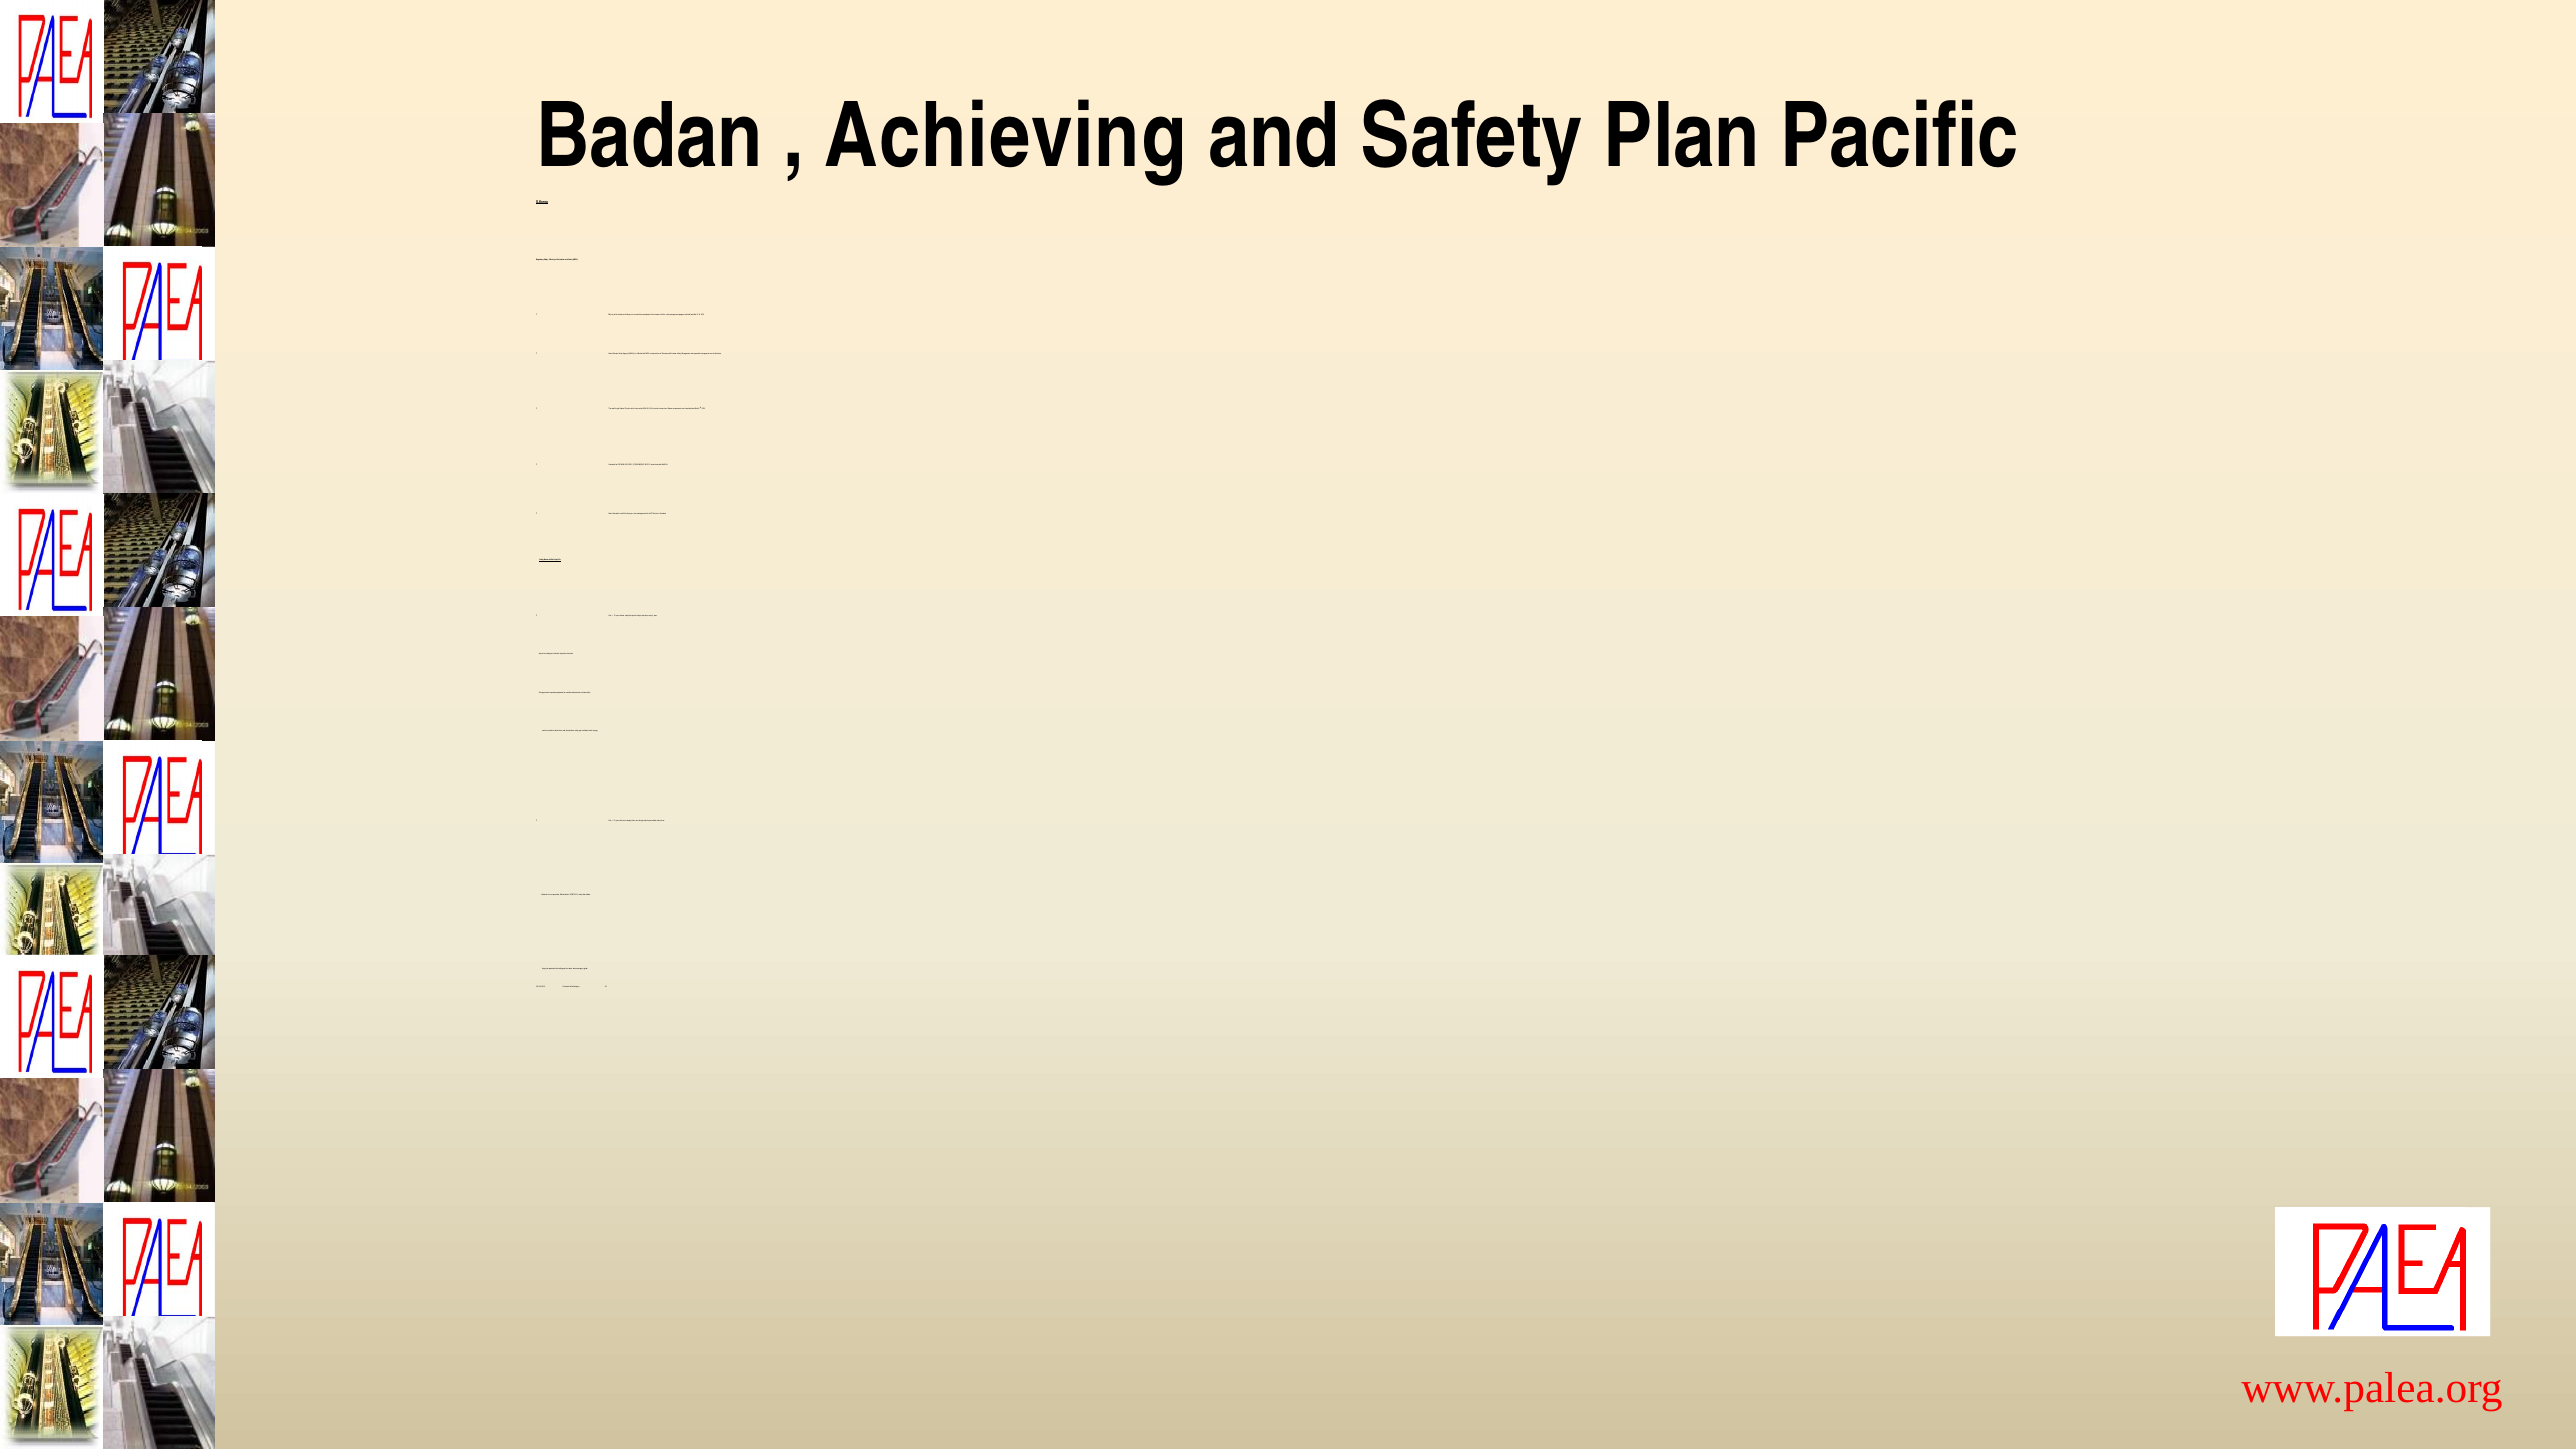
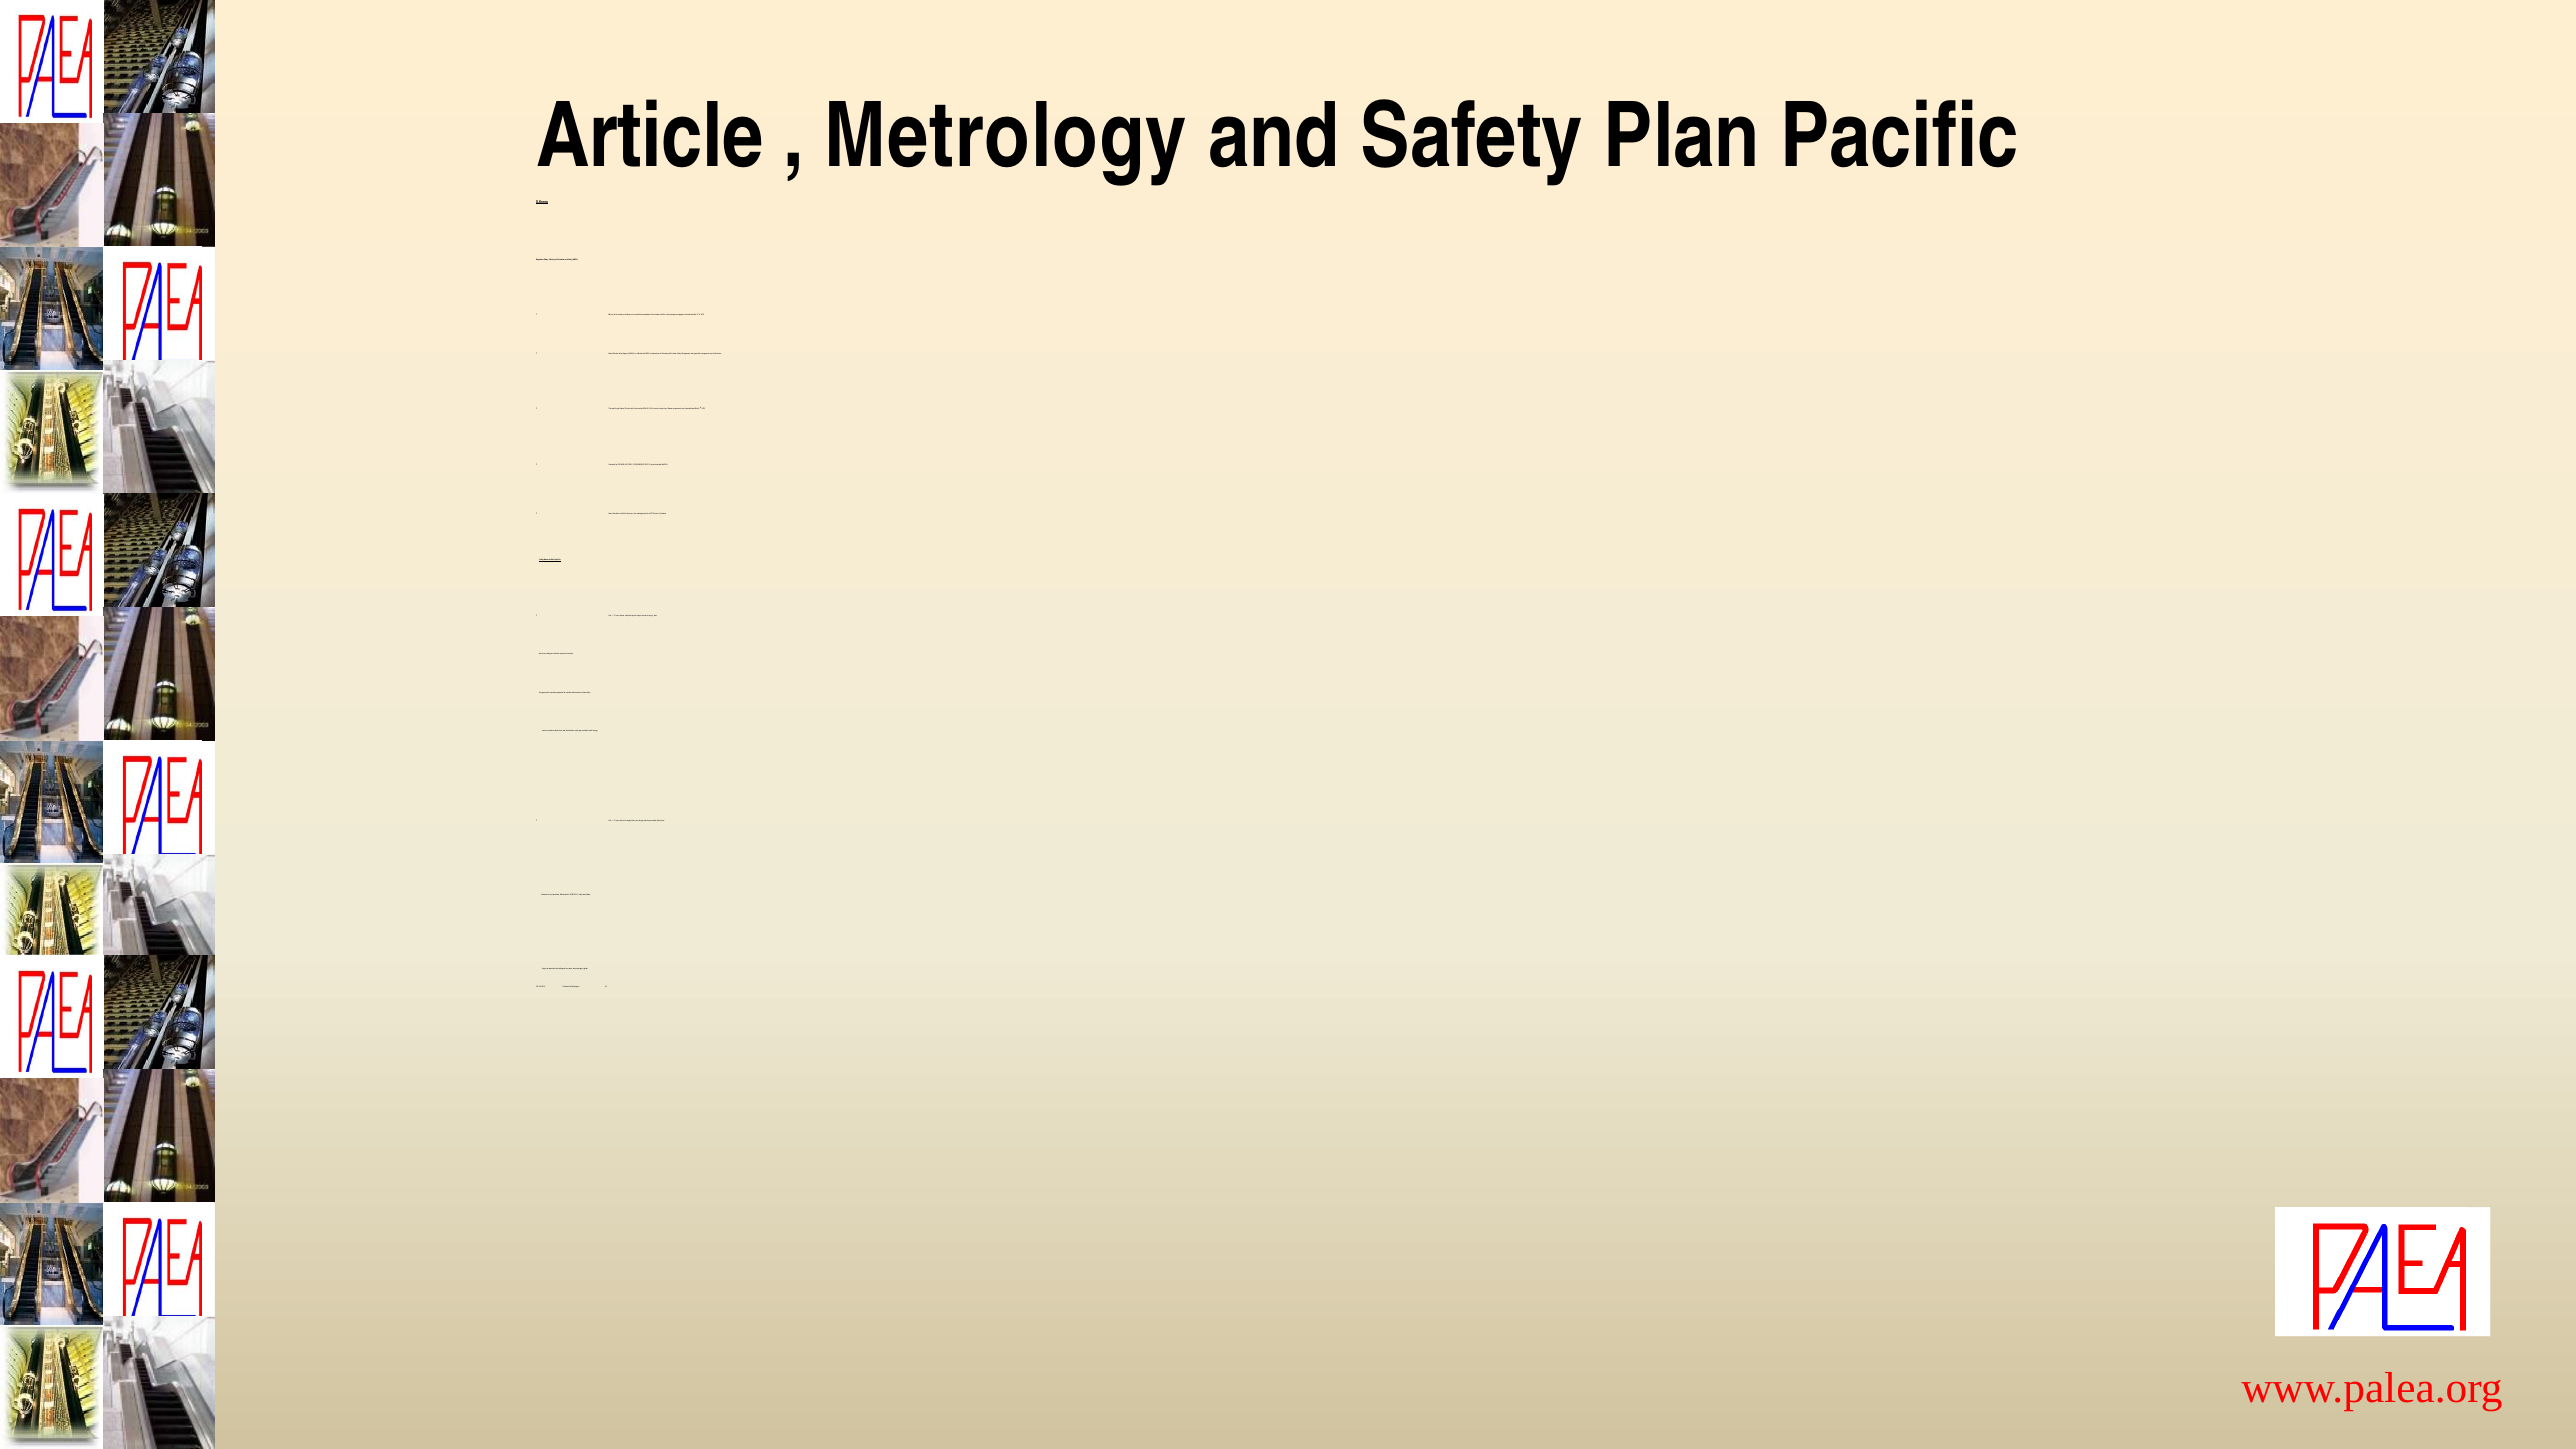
Badan: Badan -> Article
Achieving: Achieving -> Metrology
